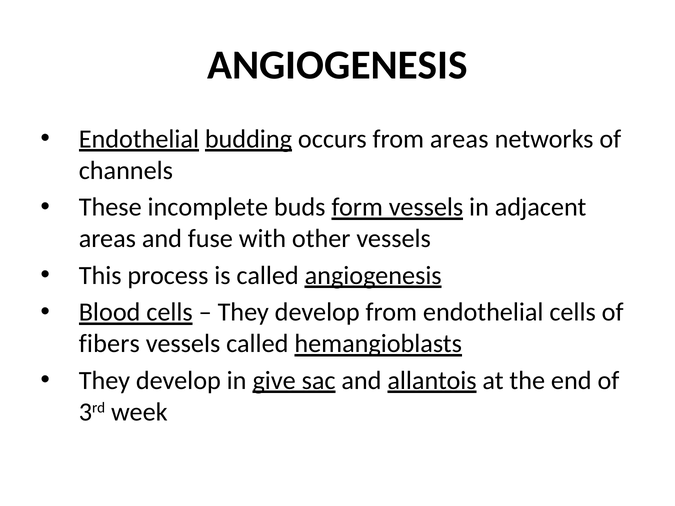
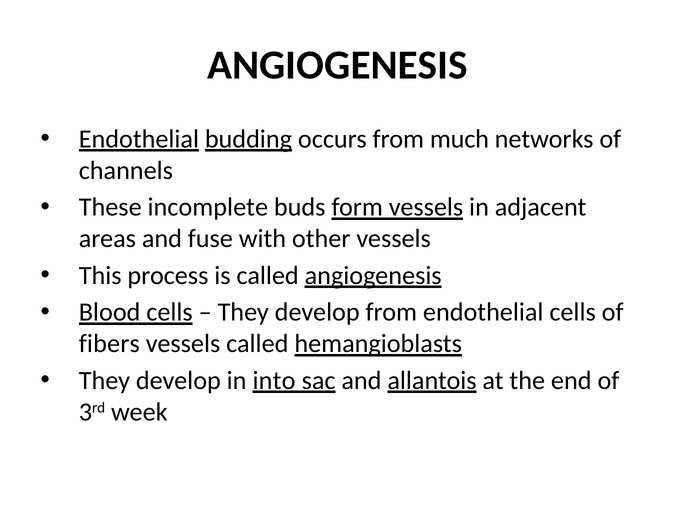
from areas: areas -> much
give: give -> into
